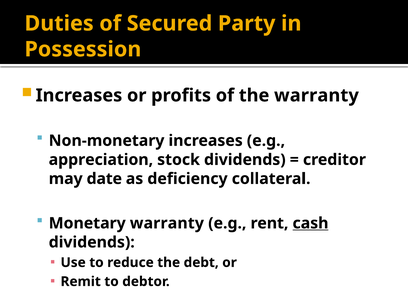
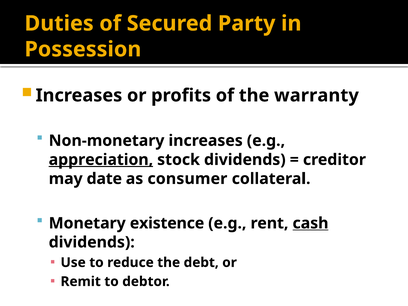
appreciation underline: none -> present
deficiency: deficiency -> consumer
Monetary warranty: warranty -> existence
